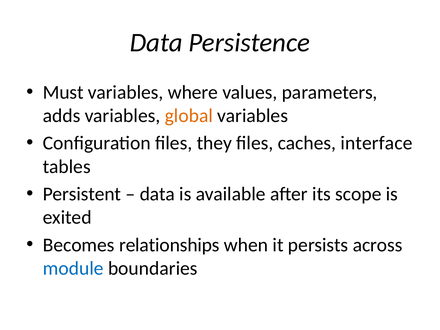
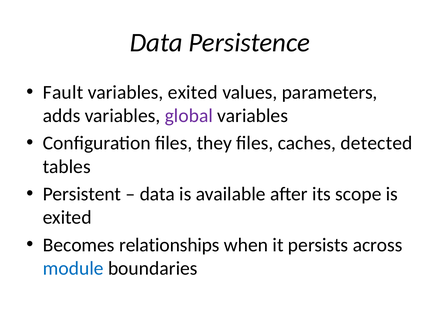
Must: Must -> Fault
variables where: where -> exited
global colour: orange -> purple
interface: interface -> detected
